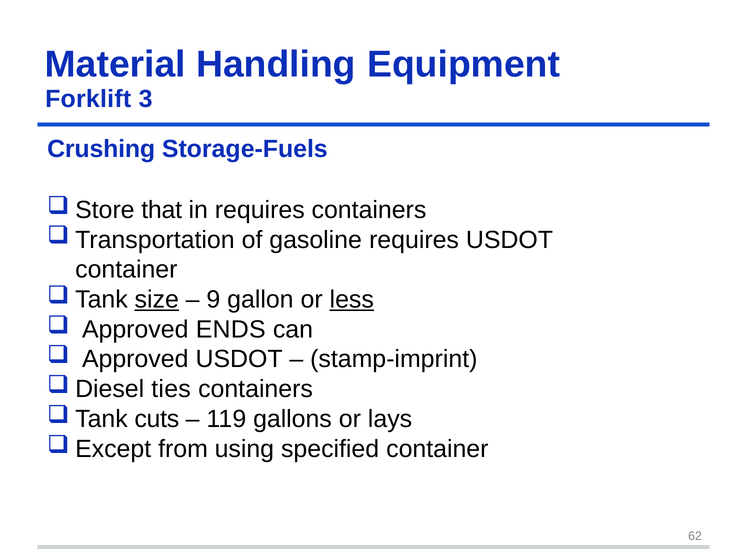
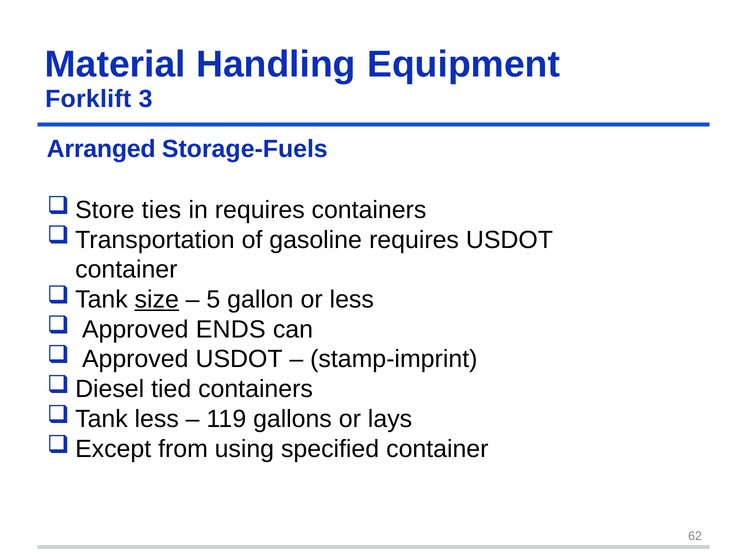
Crushing: Crushing -> Arranged
that: that -> ties
9: 9 -> 5
less at (352, 300) underline: present -> none
ties: ties -> tied
cuts at (157, 419): cuts -> less
